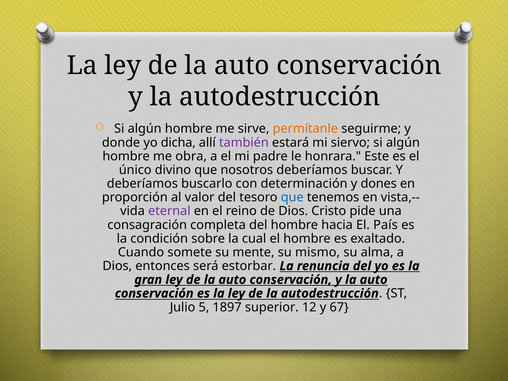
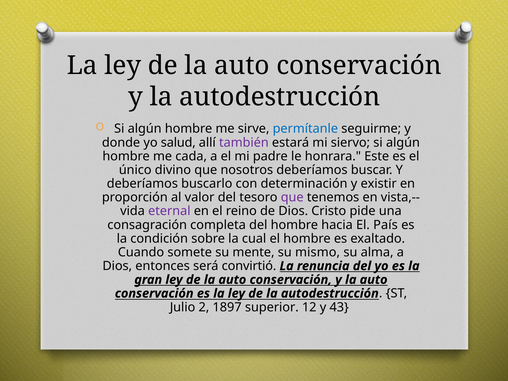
permítanle colour: orange -> blue
dicha: dicha -> salud
obra: obra -> cada
dones: dones -> existir
que at (292, 197) colour: blue -> purple
estorbar: estorbar -> convirtió
5: 5 -> 2
67: 67 -> 43
